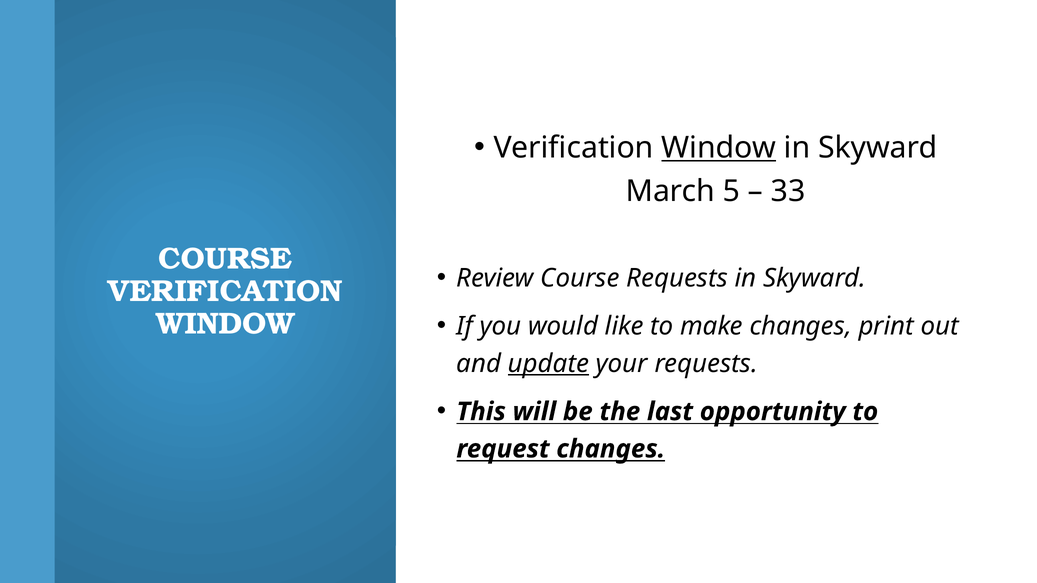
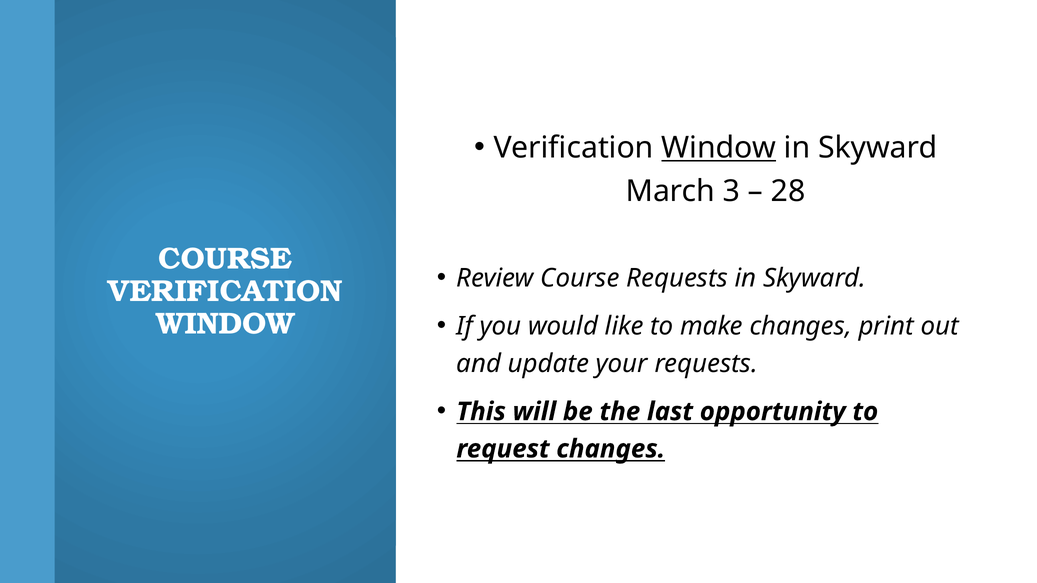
5: 5 -> 3
33: 33 -> 28
update underline: present -> none
